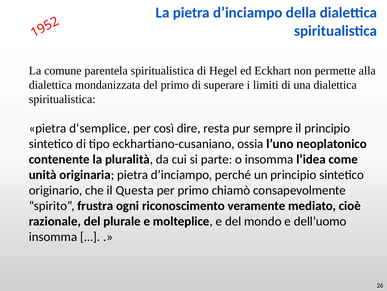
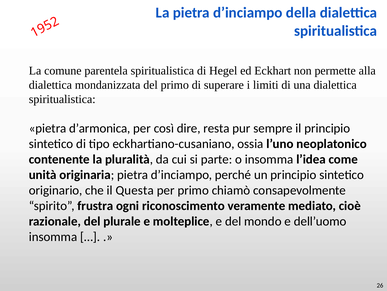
d’semplice: d’semplice -> d’armonica
